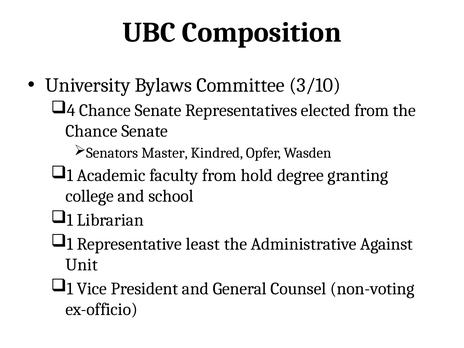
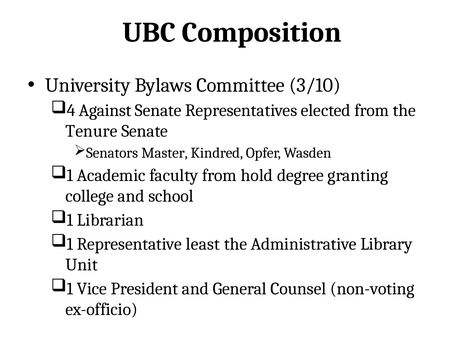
4 Chance: Chance -> Against
Chance at (92, 131): Chance -> Tenure
Against: Against -> Library
